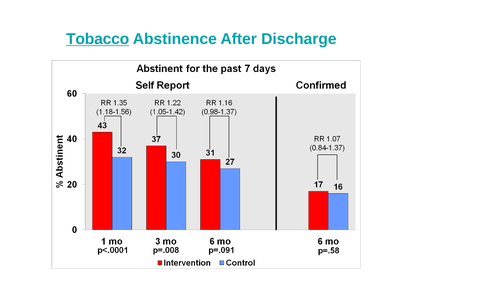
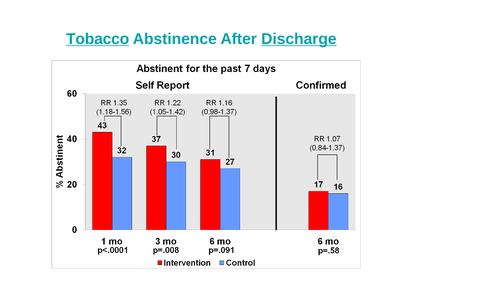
Discharge underline: none -> present
